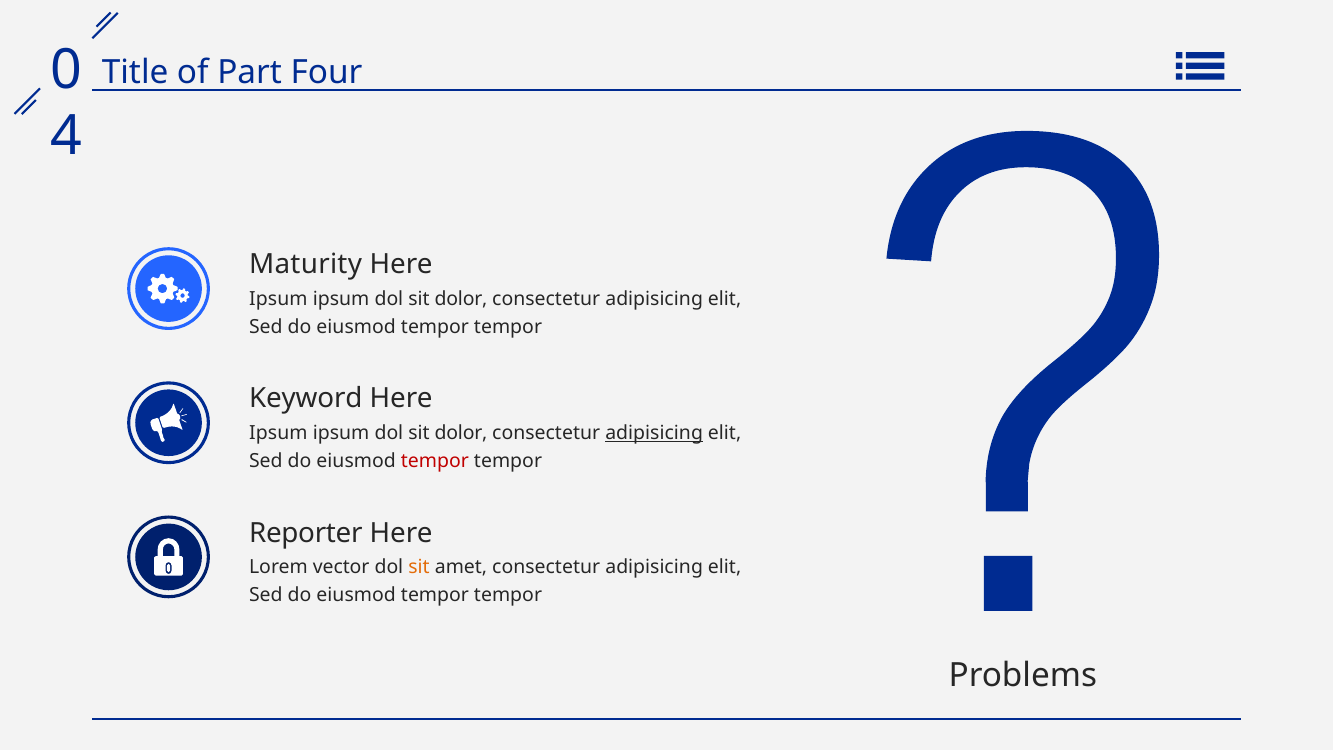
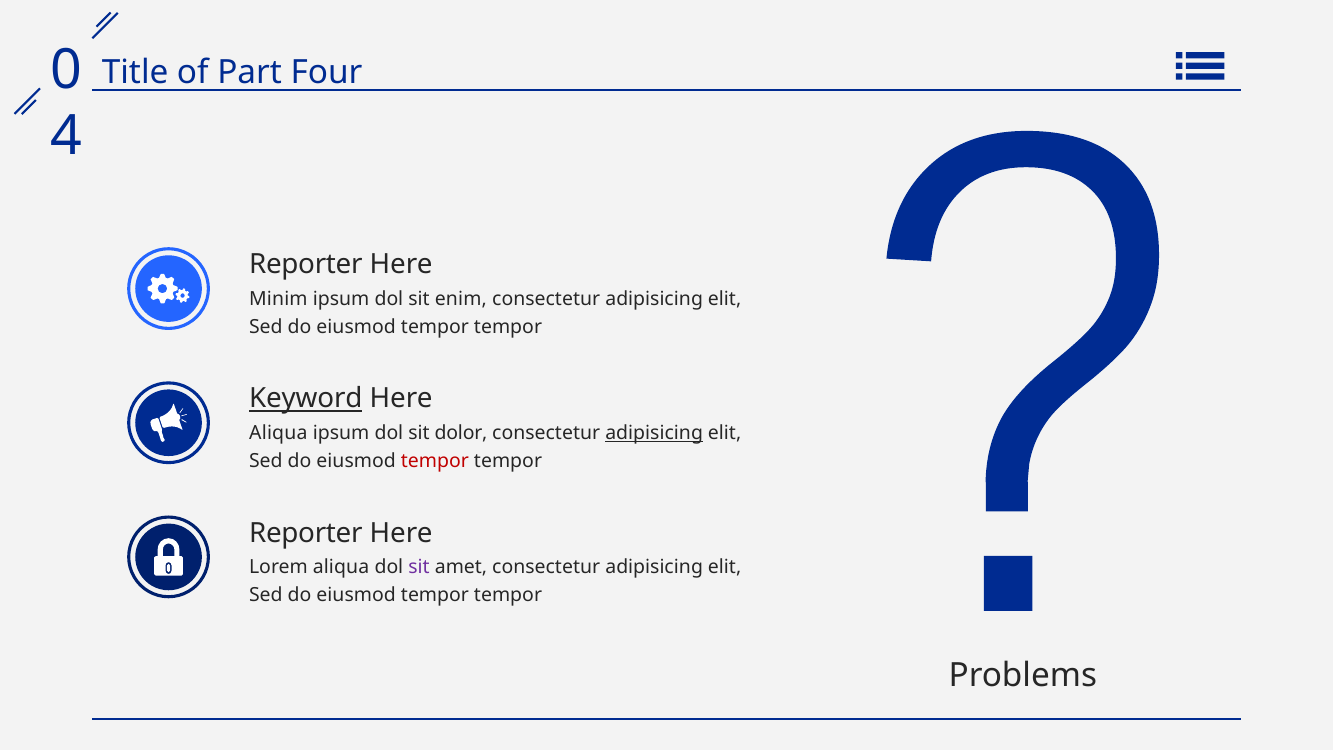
Maturity at (306, 265): Maturity -> Reporter
Ipsum at (278, 299): Ipsum -> Minim
dolor at (461, 299): dolor -> enim
Keyword underline: none -> present
Ipsum at (278, 433): Ipsum -> Aliqua
Lorem vector: vector -> aliqua
sit at (419, 567) colour: orange -> purple
